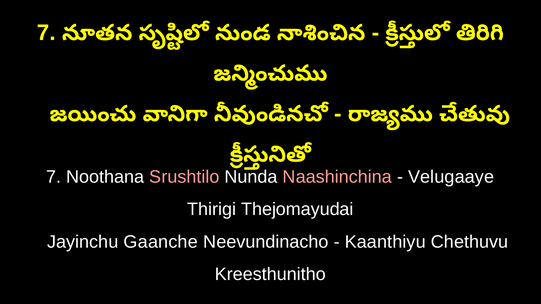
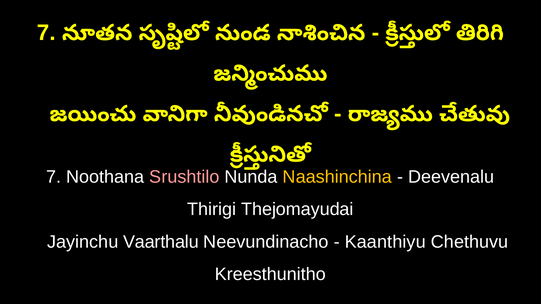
Naashinchina colour: pink -> yellow
Velugaaye: Velugaaye -> Deevenalu
Gaanche: Gaanche -> Vaarthalu
